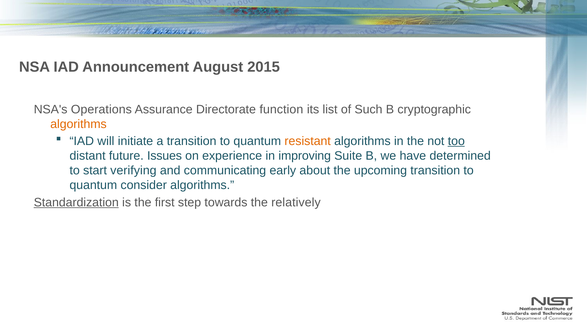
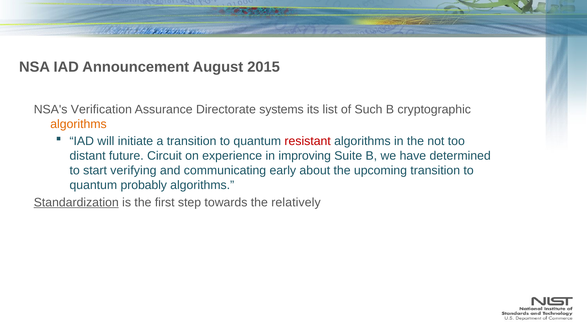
Operations: Operations -> Verification
function: function -> systems
resistant colour: orange -> red
too underline: present -> none
Issues: Issues -> Circuit
consider: consider -> probably
